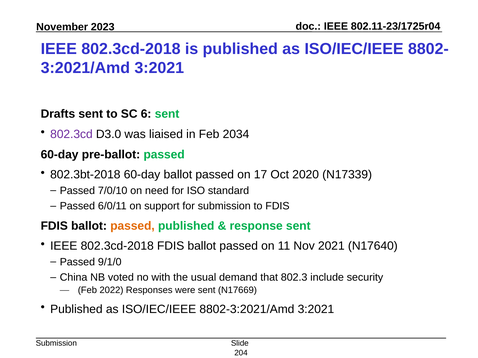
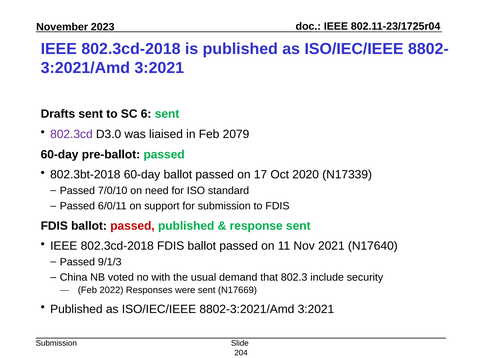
2034: 2034 -> 2079
passed at (132, 226) colour: orange -> red
9/1/0: 9/1/0 -> 9/1/3
